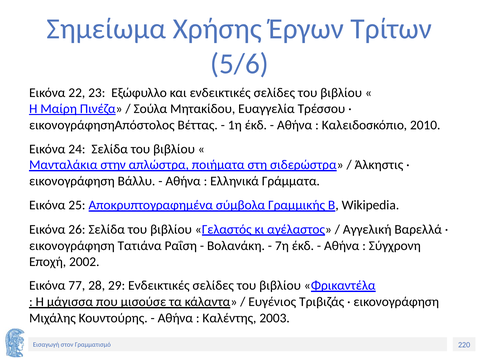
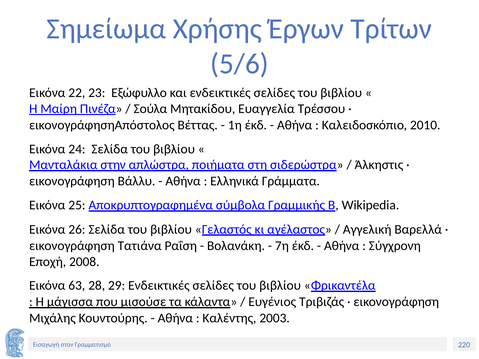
2002: 2002 -> 2008
77: 77 -> 63
